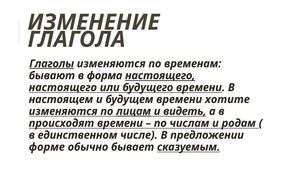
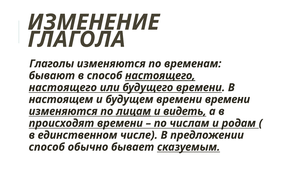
Глаголы underline: present -> none
в форма: форма -> способ
времени хотите: хотите -> времени
форме at (47, 147): форме -> способ
